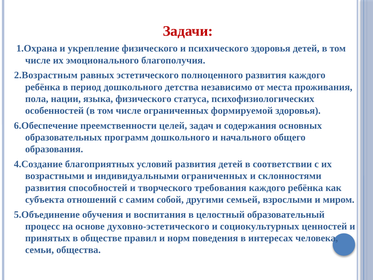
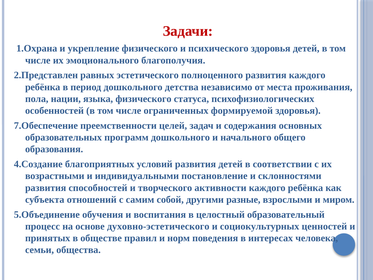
2.Возрастным: 2.Возрастным -> 2.Представлен
6.Обеспечение: 6.Обеспечение -> 7.Обеспечение
индивидуальными ограниченных: ограниченных -> постановление
требования: требования -> активности
семьей: семьей -> разные
